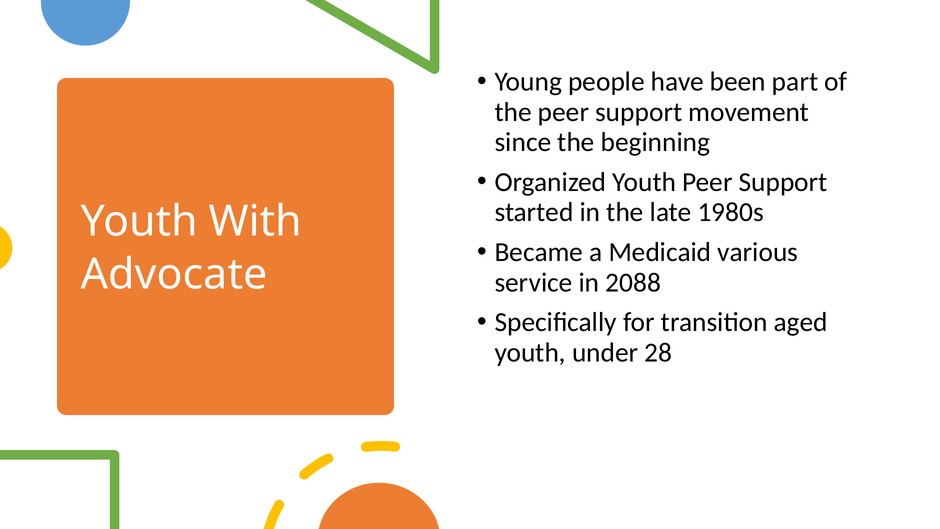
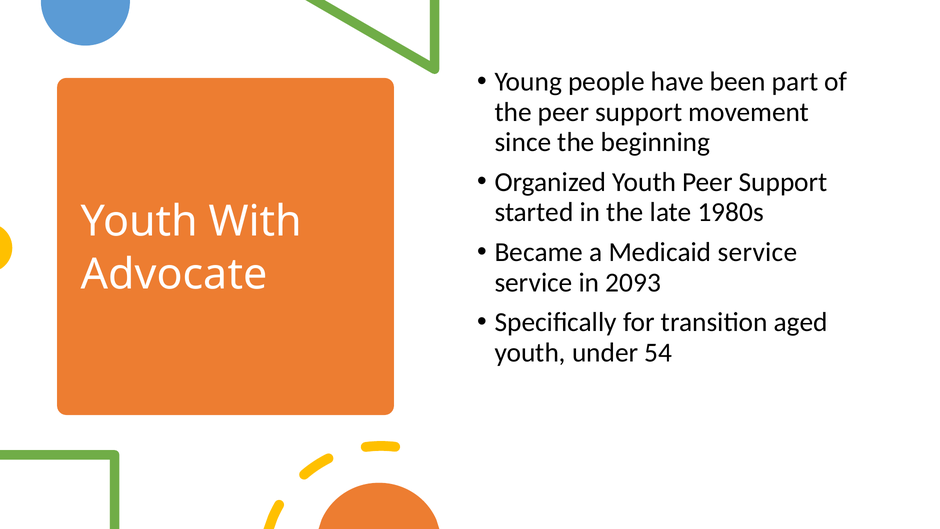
Medicaid various: various -> service
2088: 2088 -> 2093
28: 28 -> 54
